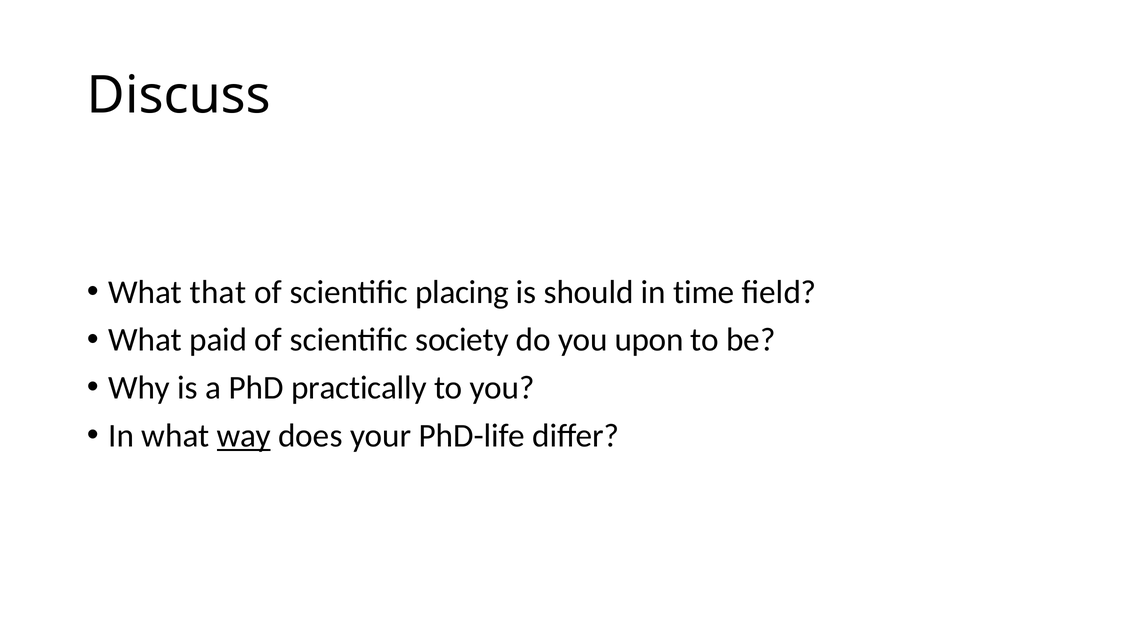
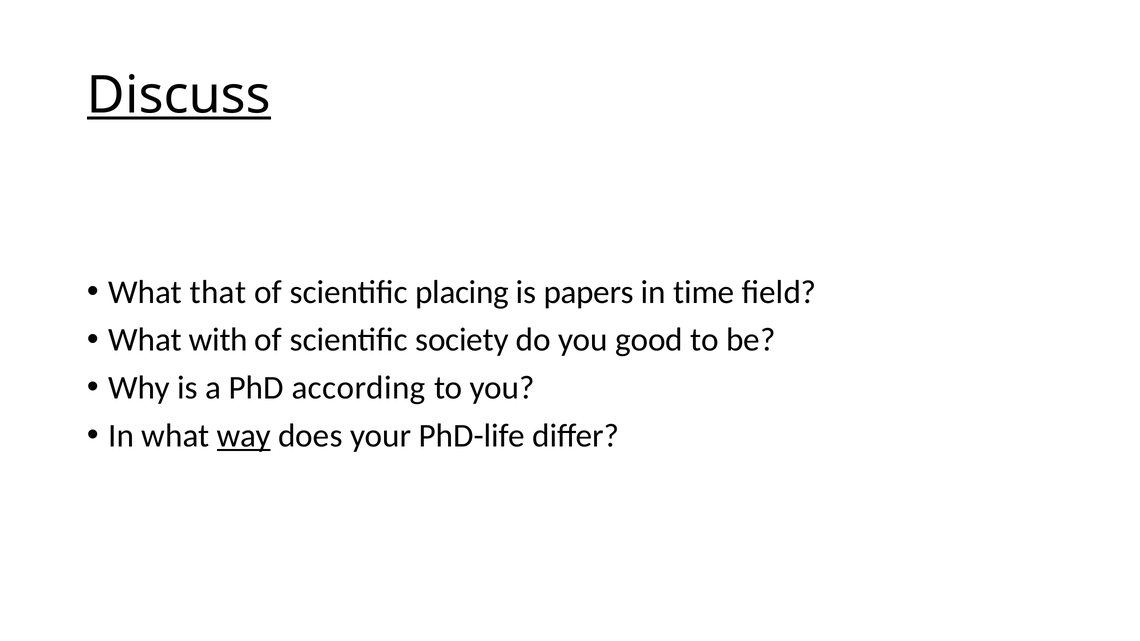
Discuss underline: none -> present
should: should -> papers
paid: paid -> with
upon: upon -> good
practically: practically -> according
